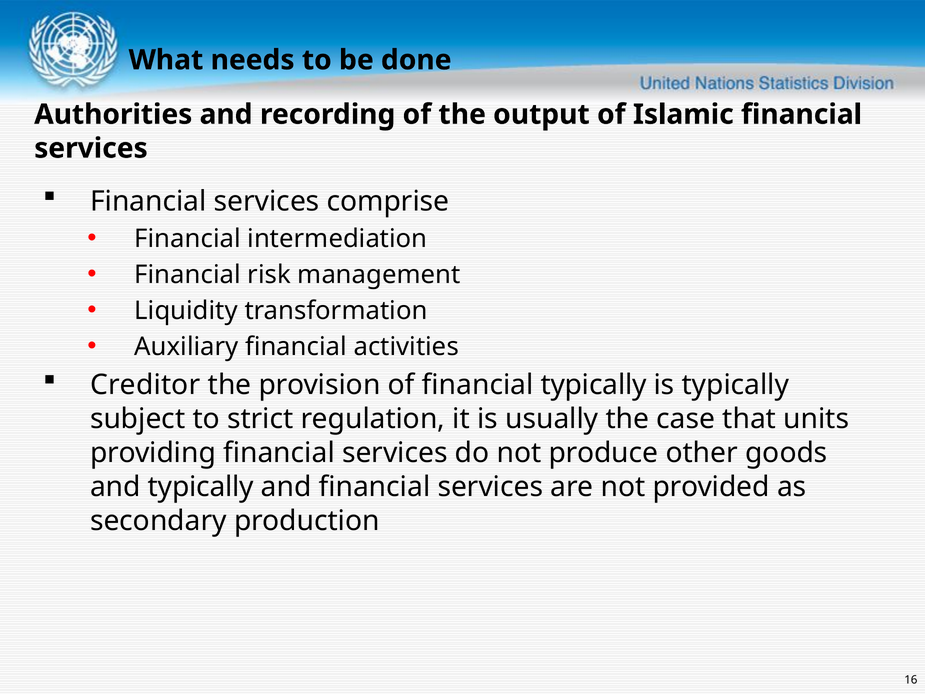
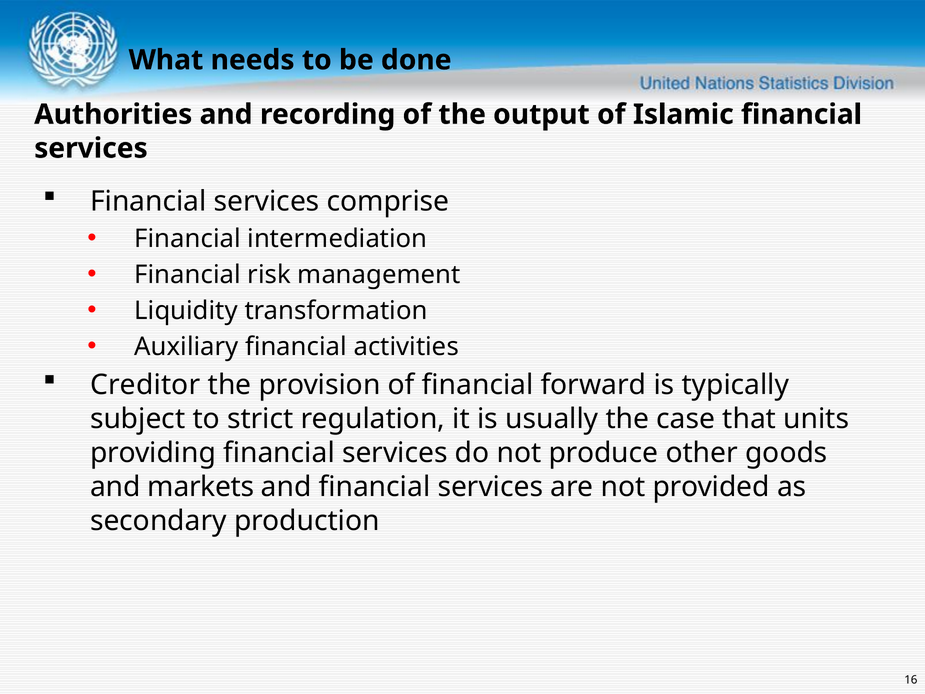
financial typically: typically -> forward
and typically: typically -> markets
